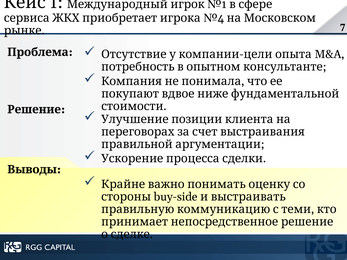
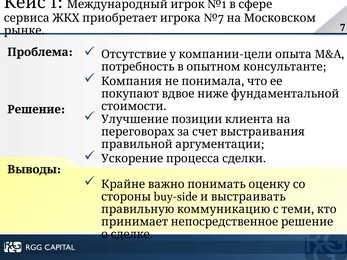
№4: №4 -> №7
